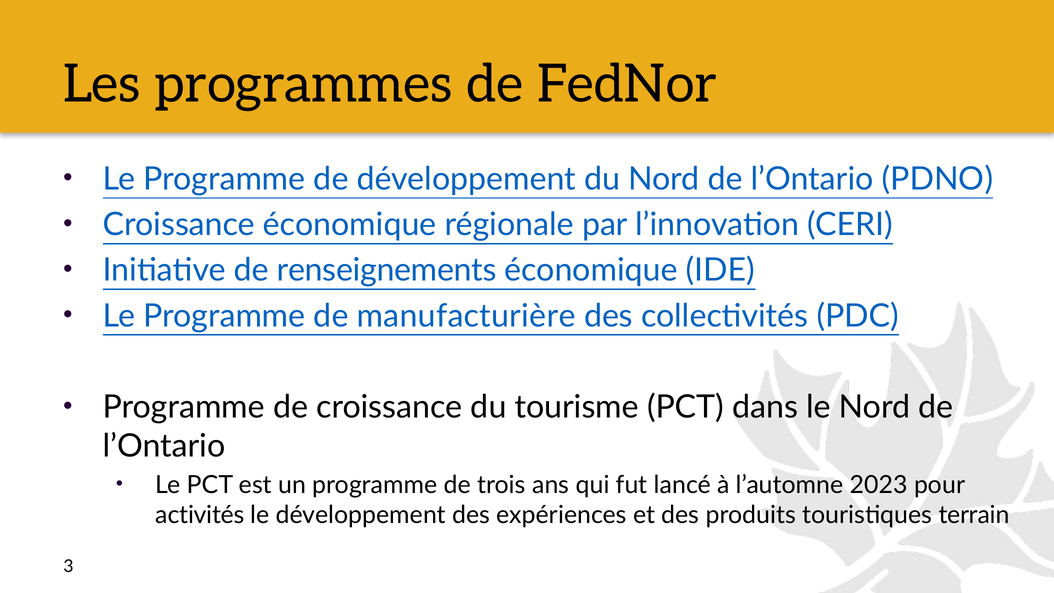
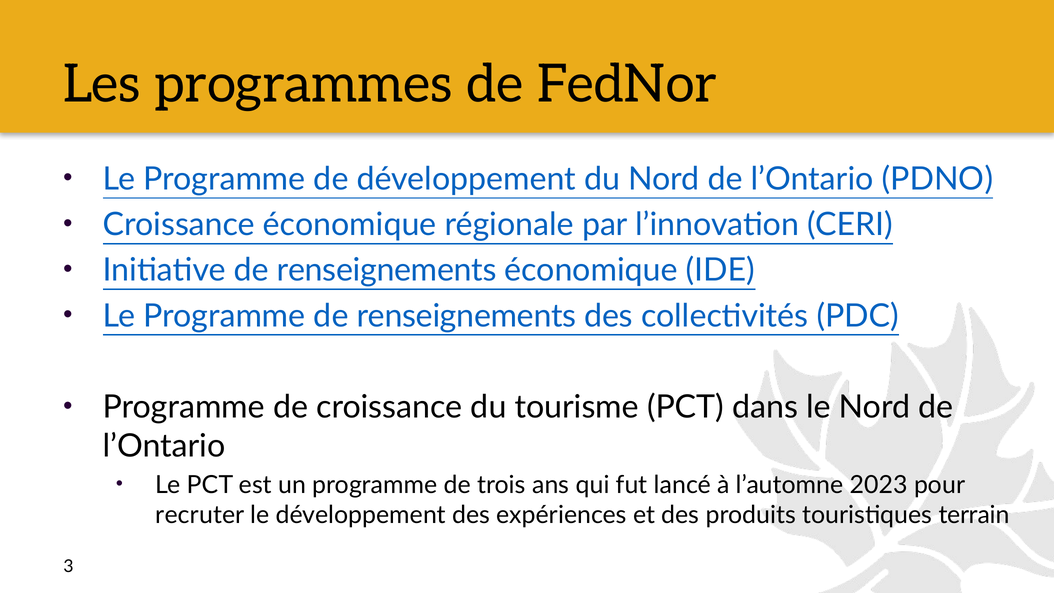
Programme de manufacturière: manufacturière -> renseignements
activités: activités -> recruter
